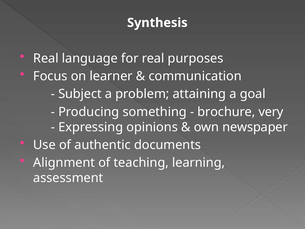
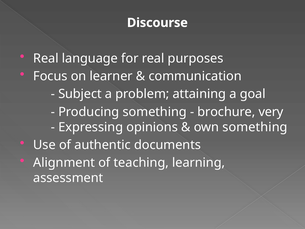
Synthesis: Synthesis -> Discourse
own newspaper: newspaper -> something
